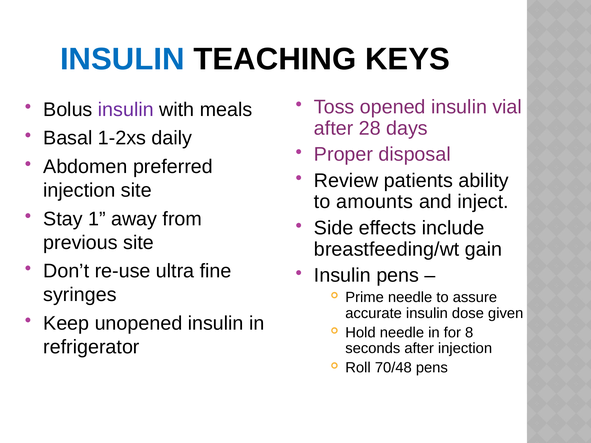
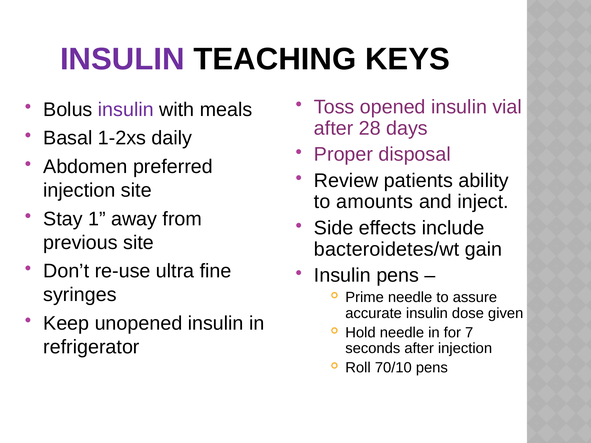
INSULIN at (122, 59) colour: blue -> purple
breastfeeding/wt: breastfeeding/wt -> bacteroidetes/wt
8: 8 -> 7
70/48: 70/48 -> 70/10
